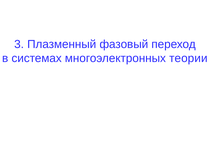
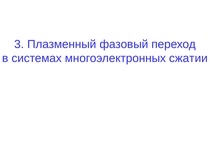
теории: теории -> сжатии
